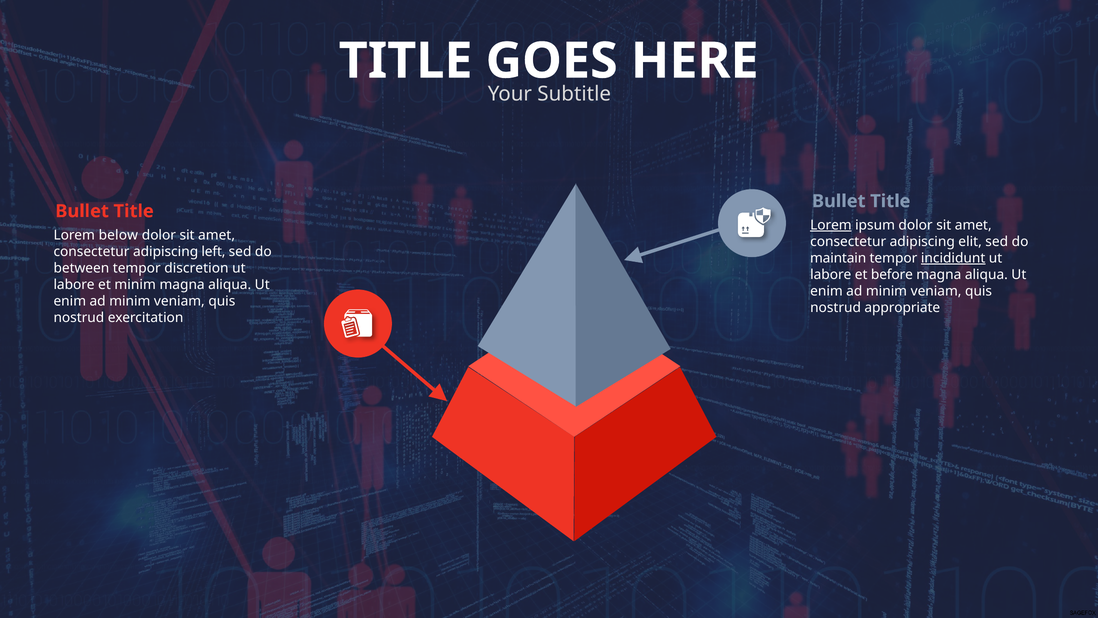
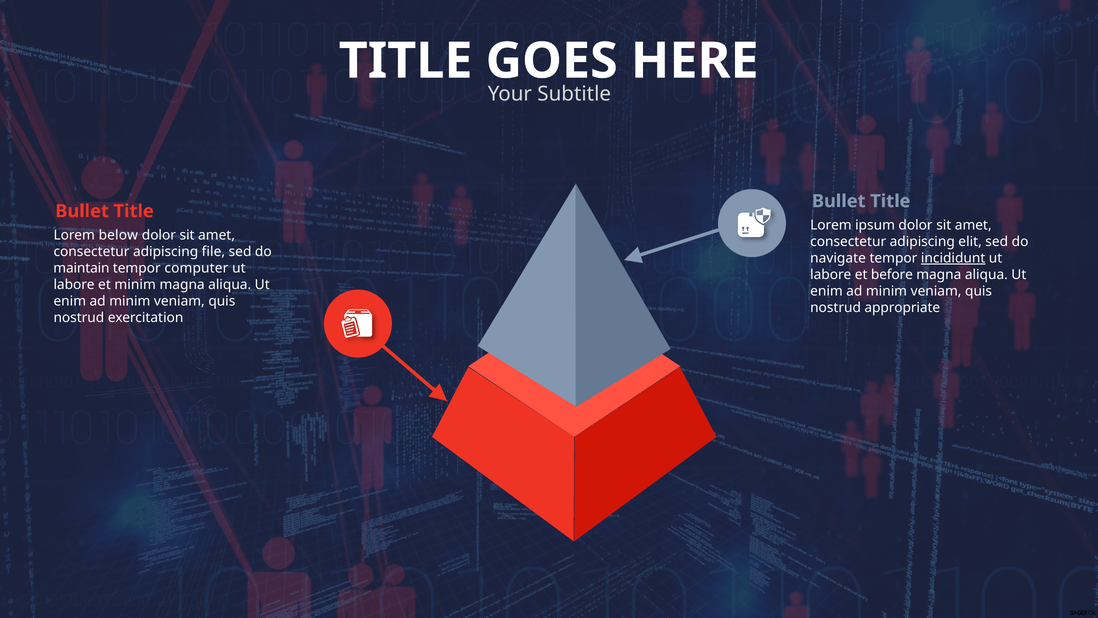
Lorem at (831, 225) underline: present -> none
left: left -> file
maintain: maintain -> navigate
between: between -> maintain
discretion: discretion -> computer
